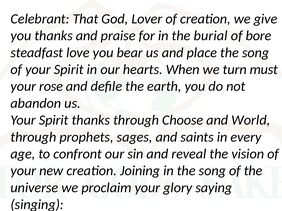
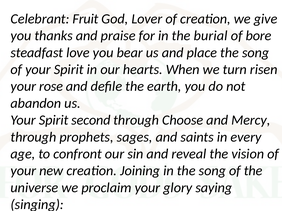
That: That -> Fruit
must: must -> risen
Spirit thanks: thanks -> second
World: World -> Mercy
